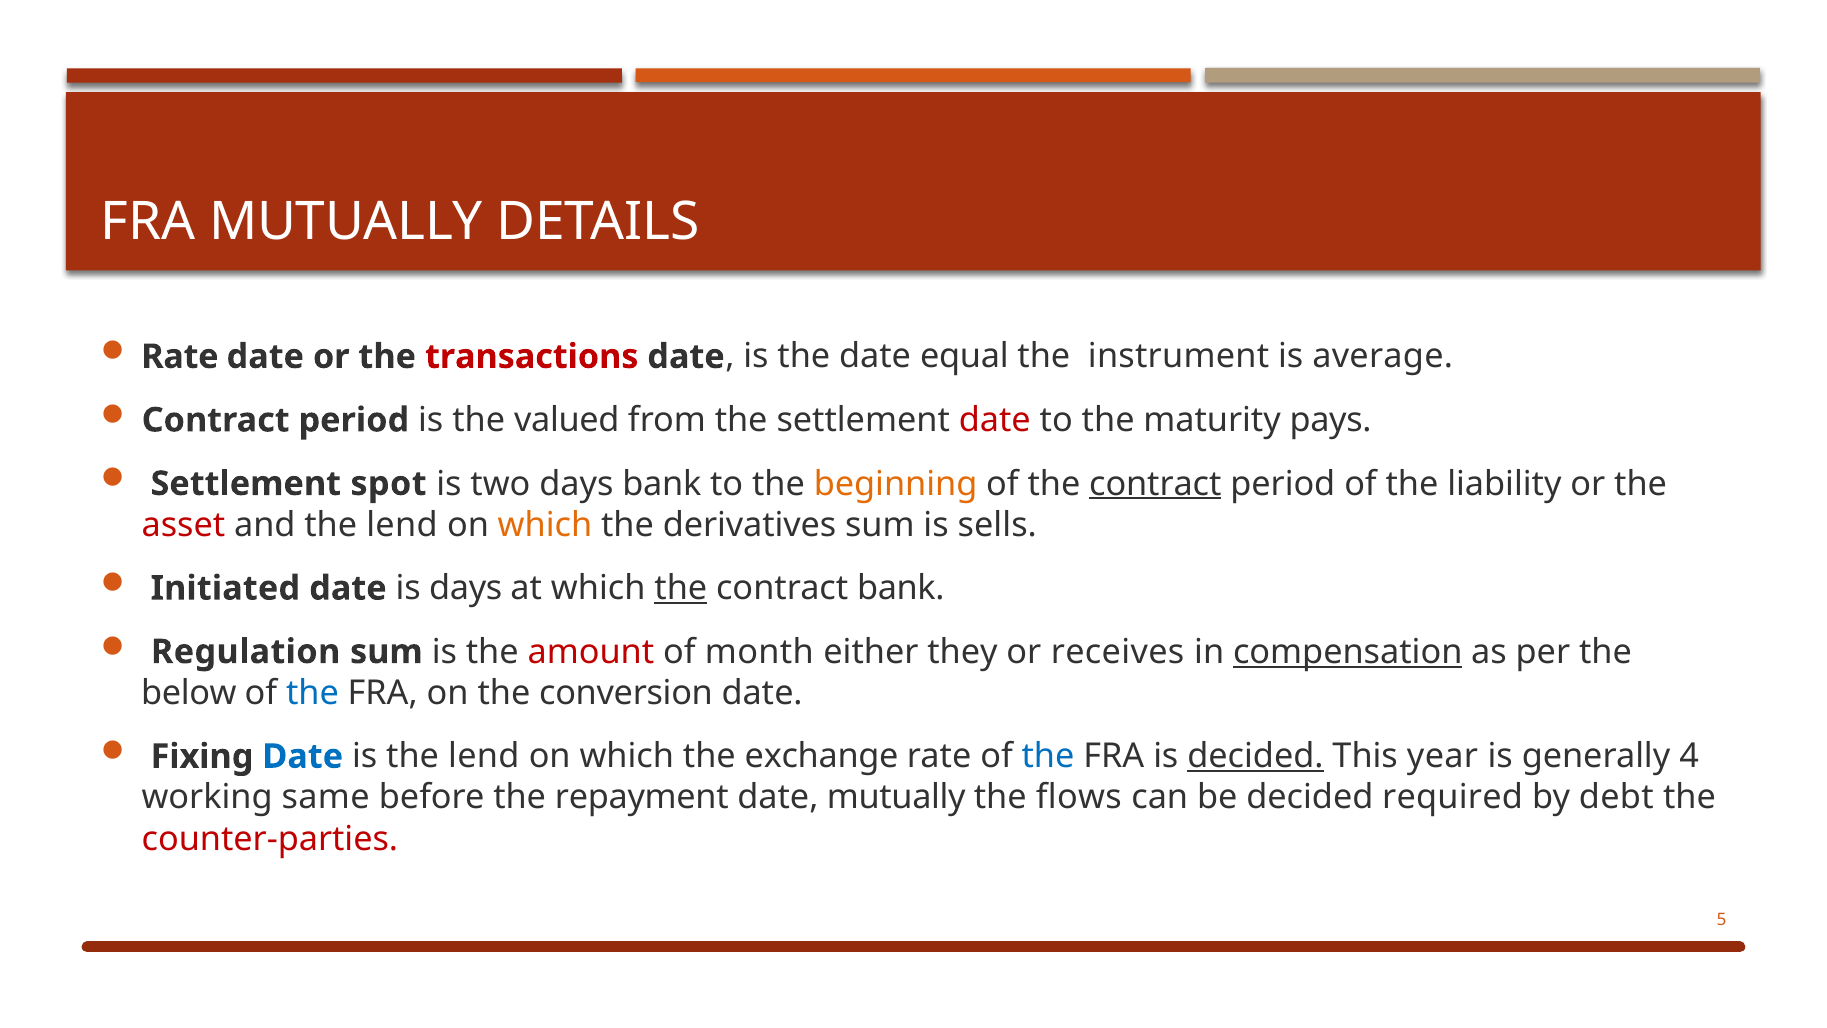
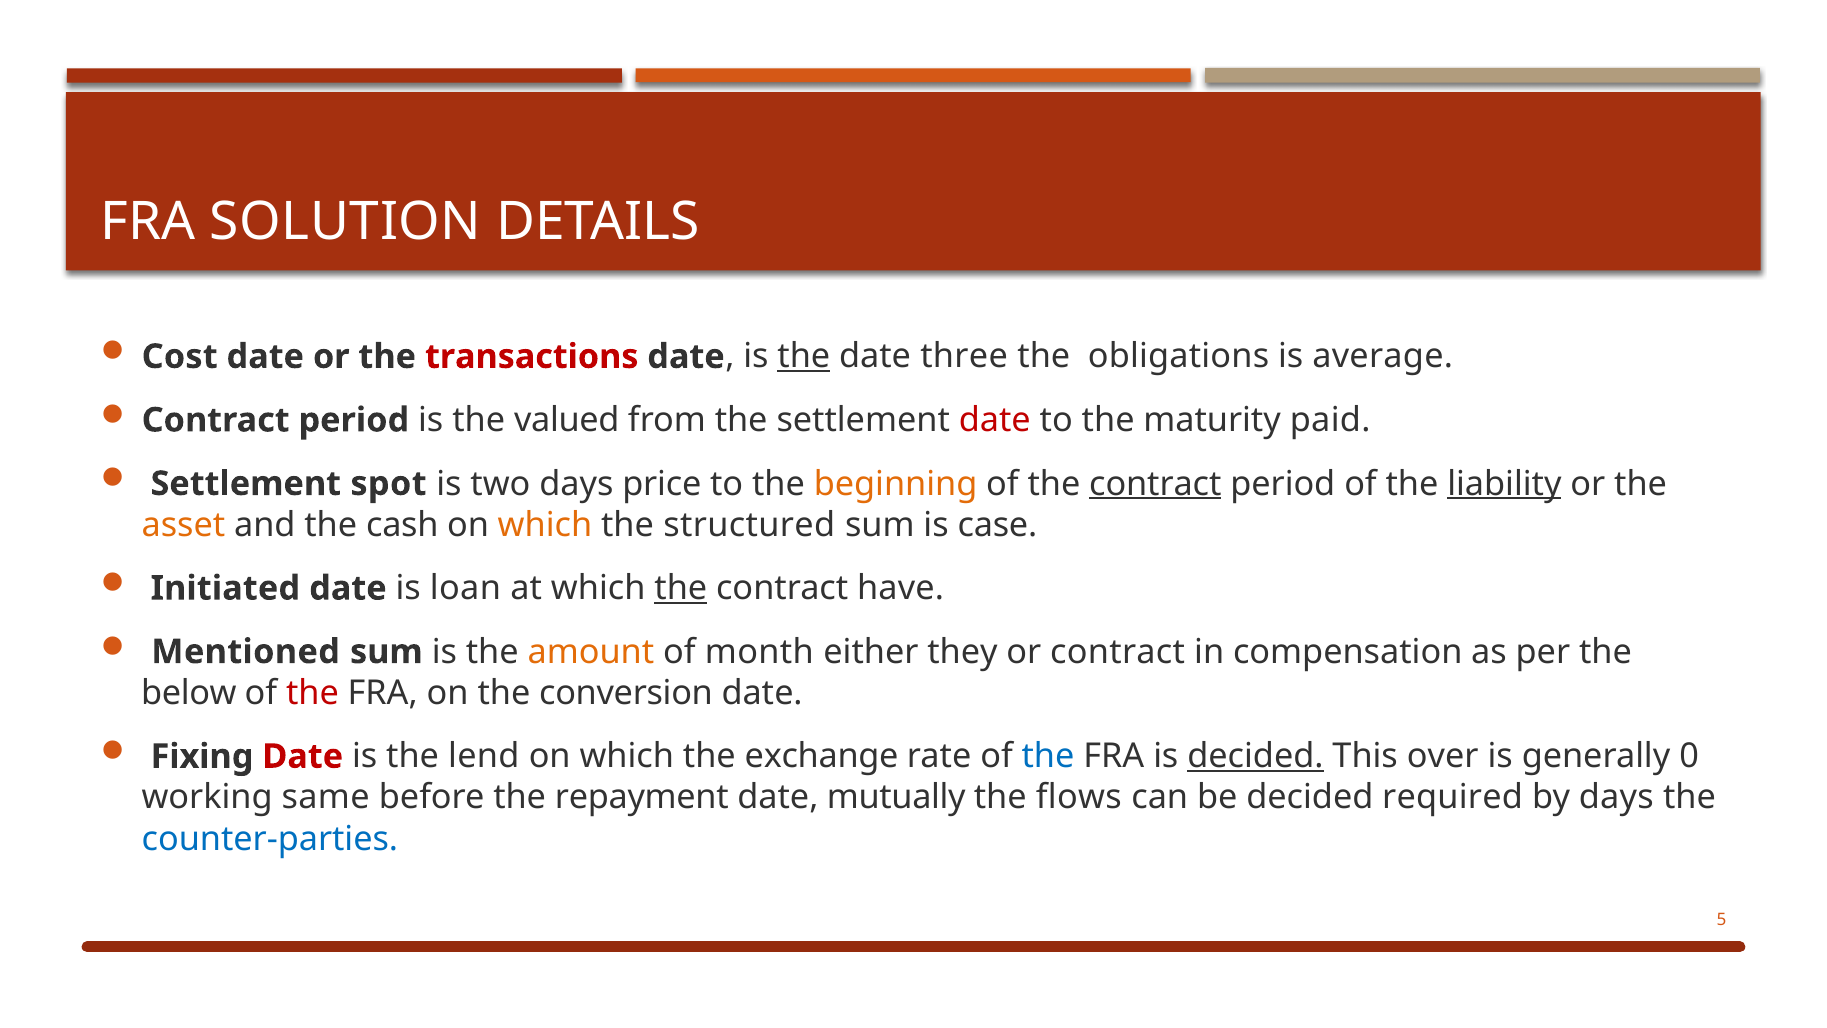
FRA MUTUALLY: MUTUALLY -> SOLUTION
Rate at (180, 357): Rate -> Cost
the at (804, 357) underline: none -> present
equal: equal -> three
instrument: instrument -> obligations
pays: pays -> paid
days bank: bank -> price
liability underline: none -> present
asset colour: red -> orange
and the lend: lend -> cash
derivatives: derivatives -> structured
sells: sells -> case
is days: days -> loan
contract bank: bank -> have
Regulation: Regulation -> Mentioned
amount colour: red -> orange
or receives: receives -> contract
compensation underline: present -> none
the at (313, 693) colour: blue -> red
Date at (303, 756) colour: blue -> red
year: year -> over
4: 4 -> 0
by debt: debt -> days
counter-parties colour: red -> blue
